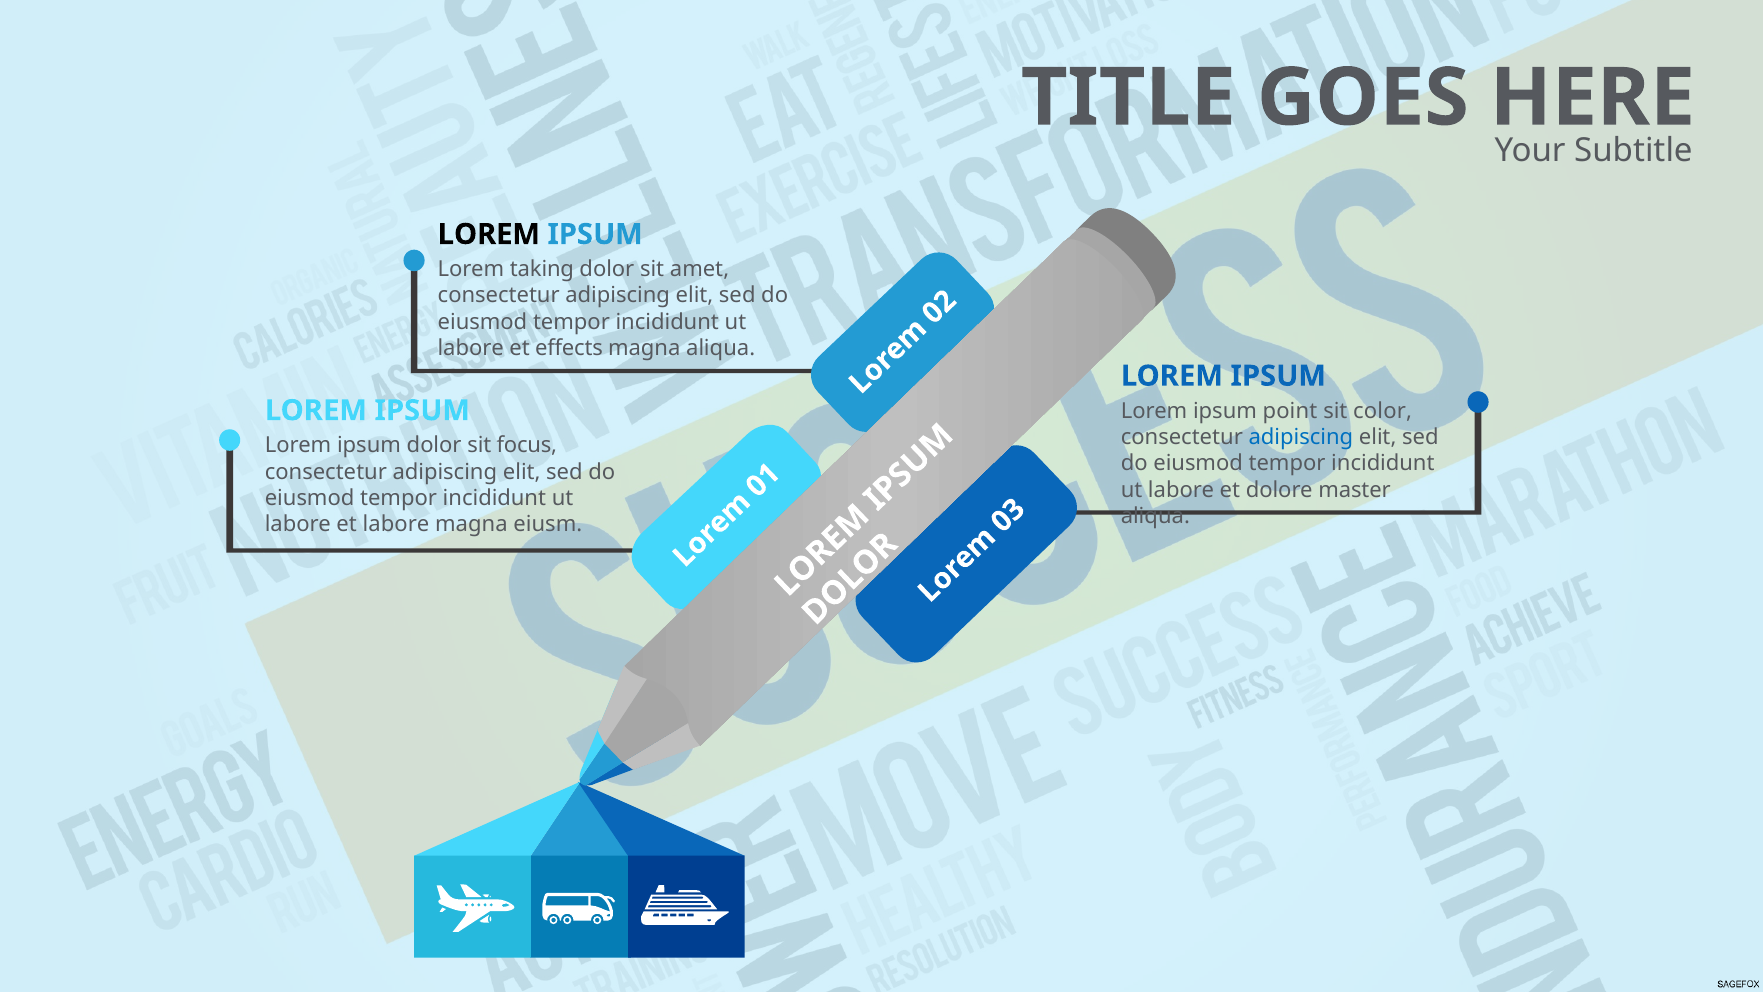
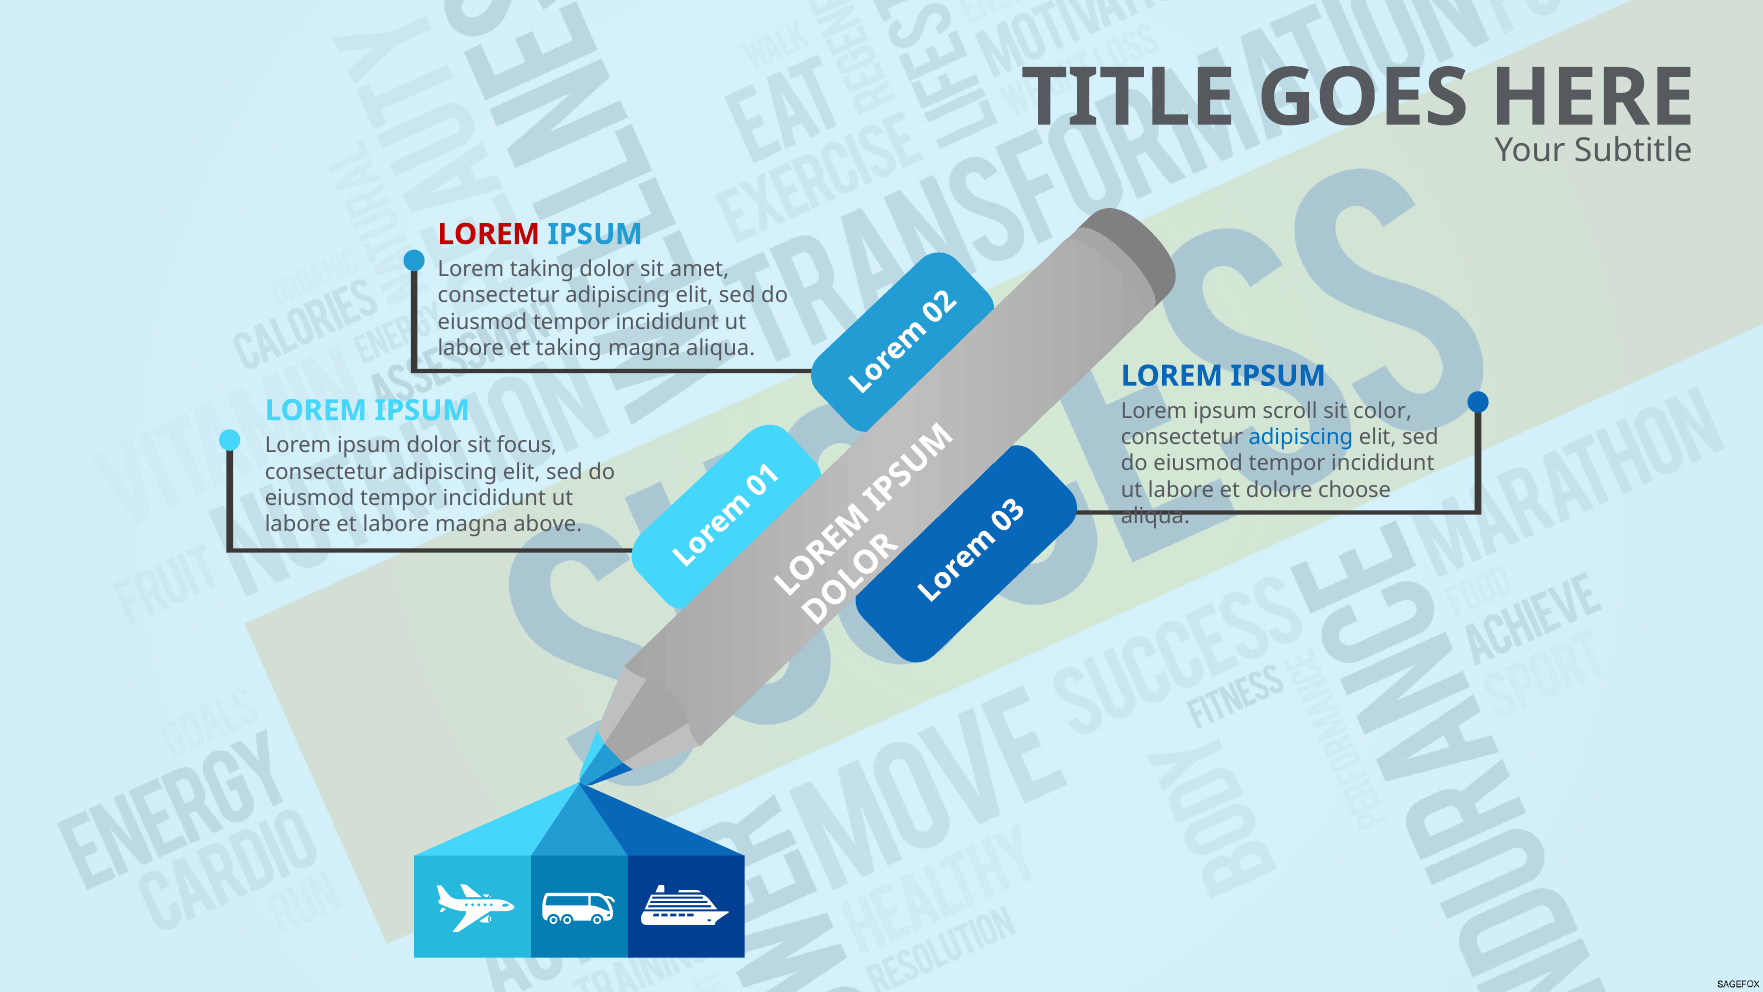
LOREM at (489, 234) colour: black -> red
et effects: effects -> taking
point: point -> scroll
master: master -> choose
eiusm: eiusm -> above
